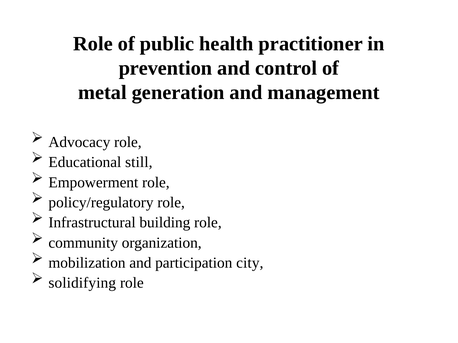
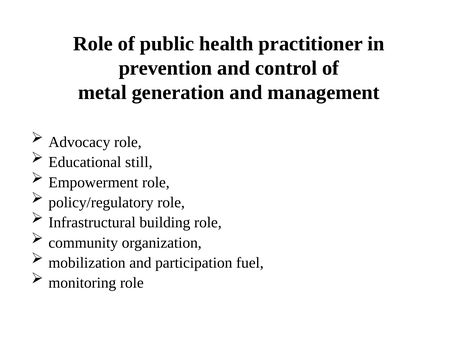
city: city -> fuel
solidifying: solidifying -> monitoring
